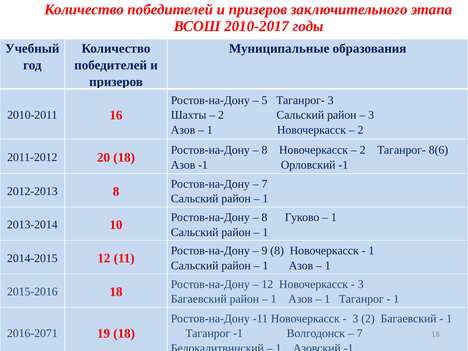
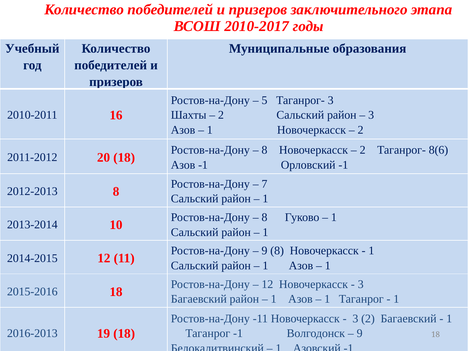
2016-2071: 2016-2071 -> 2016-2013
7 at (360, 333): 7 -> 9
